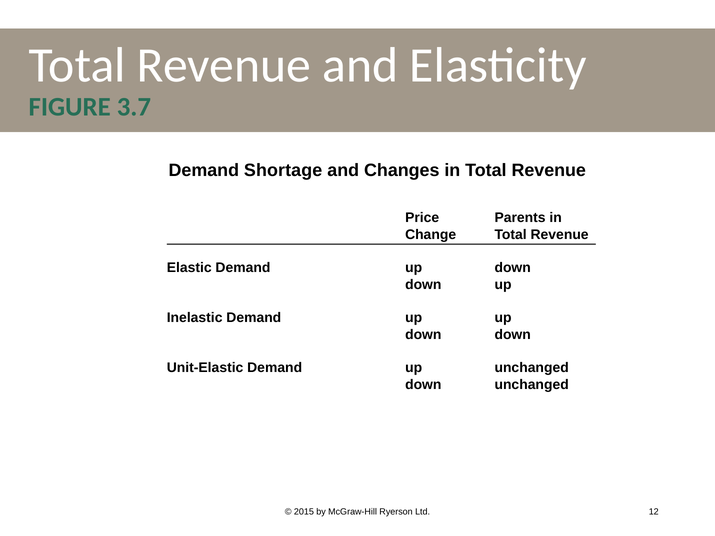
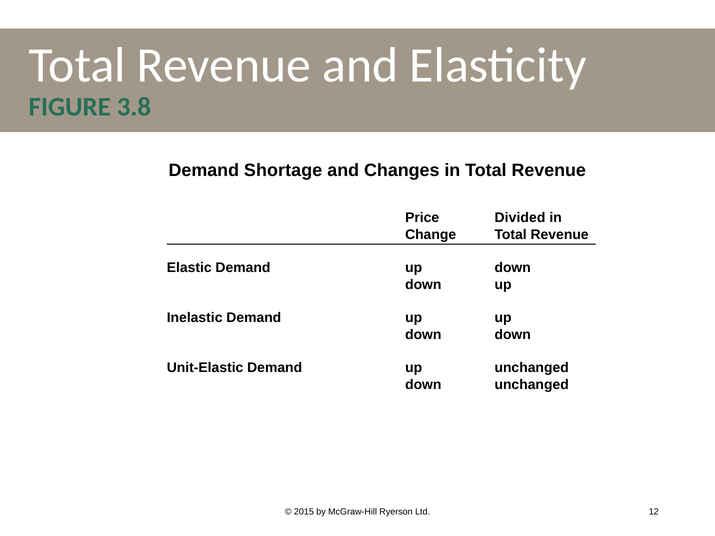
3.7: 3.7 -> 3.8
Parents: Parents -> Divided
